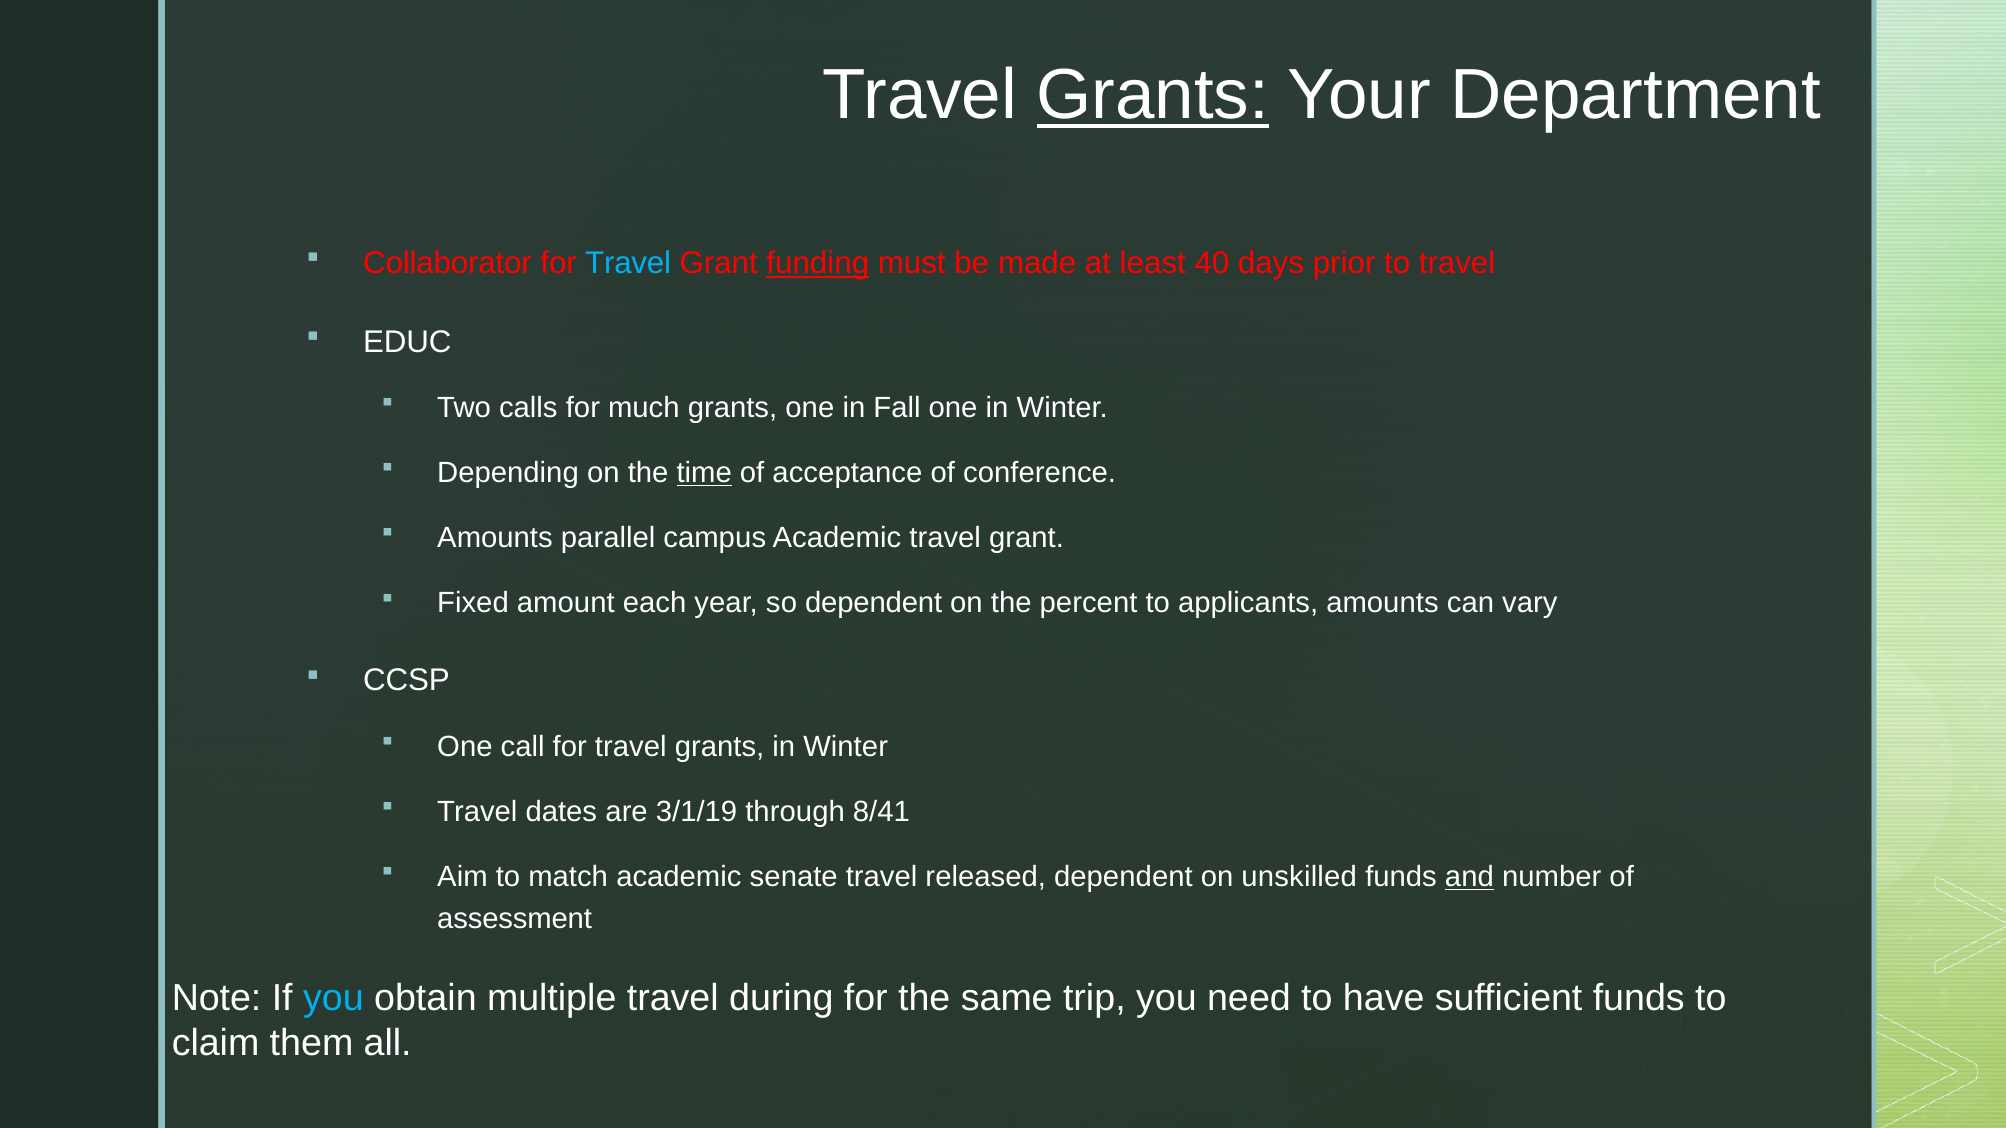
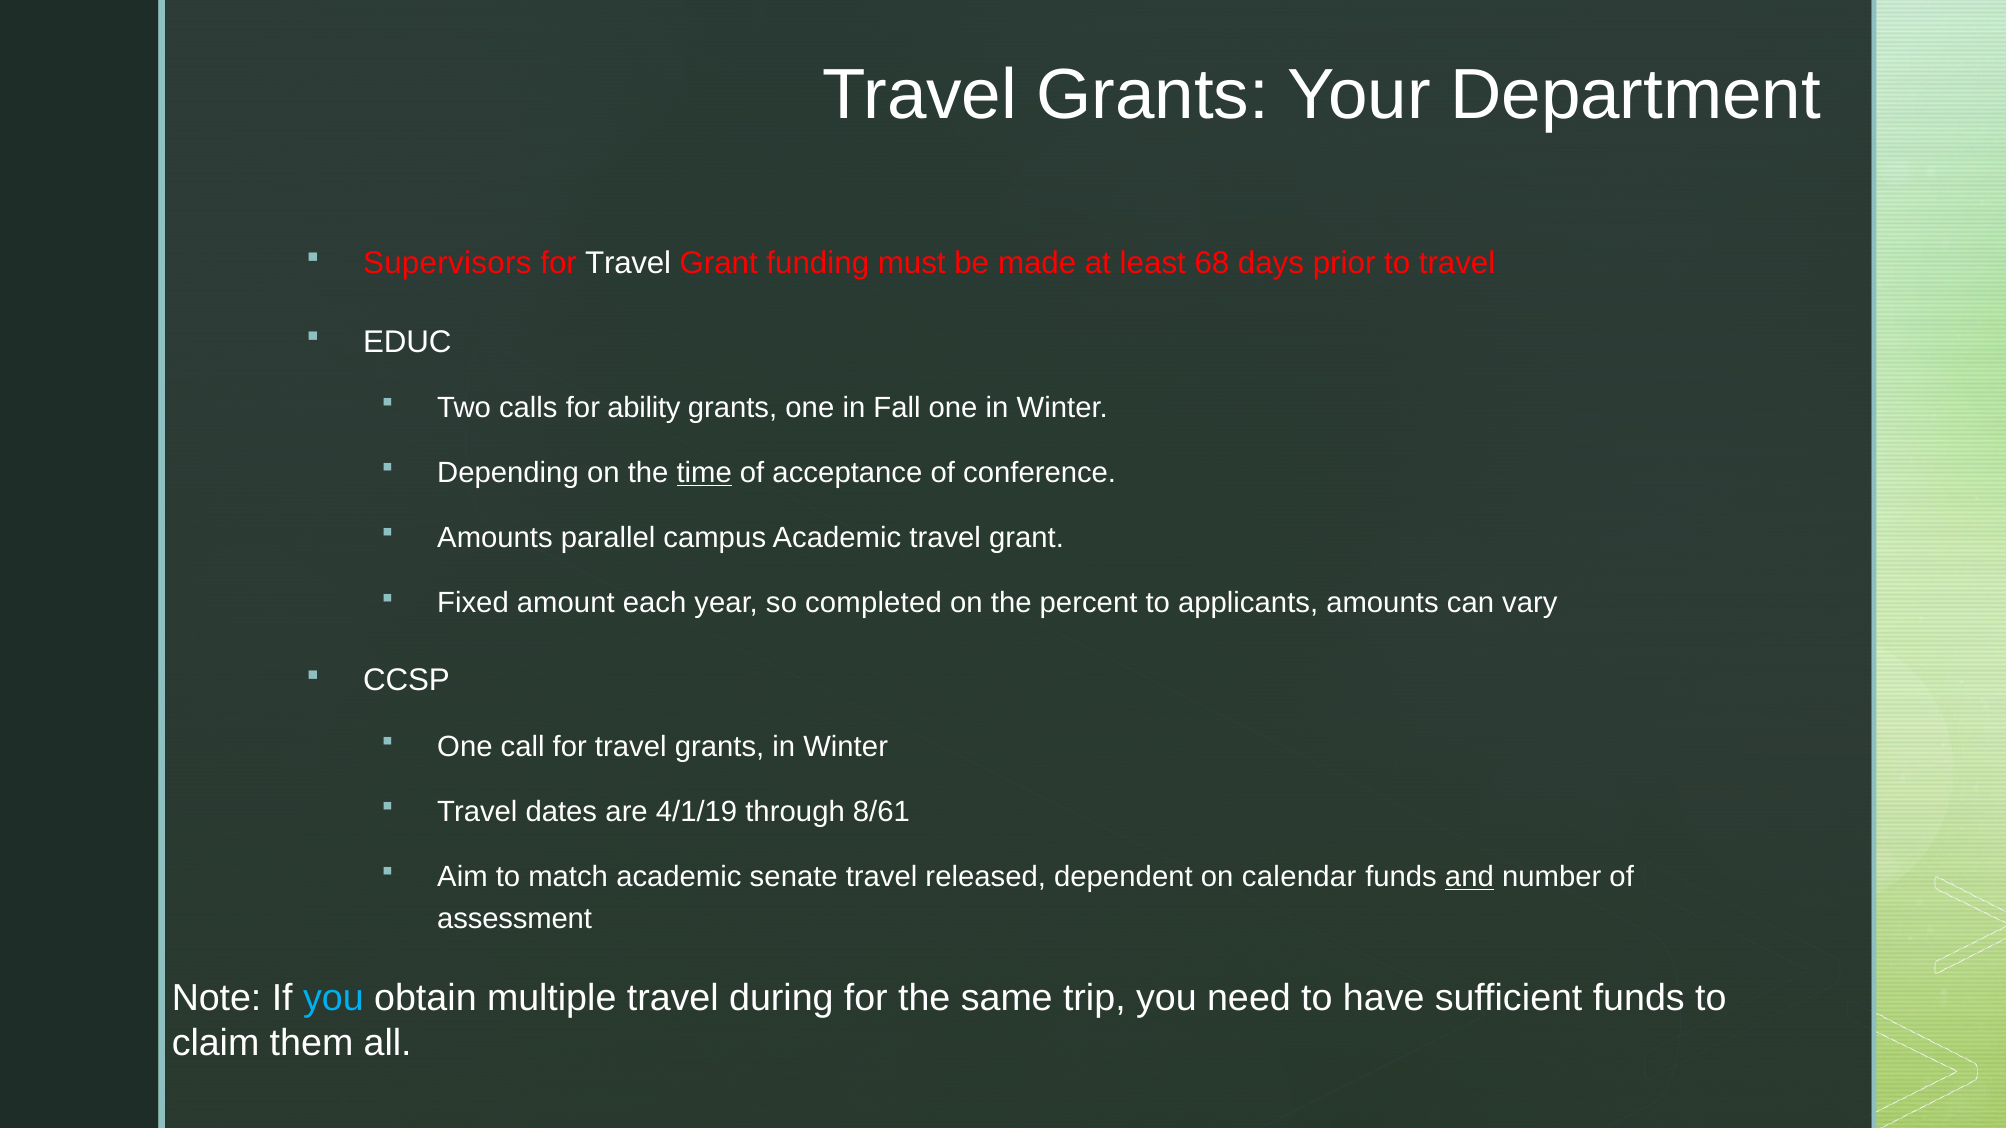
Grants at (1153, 95) underline: present -> none
Collaborator: Collaborator -> Supervisors
Travel at (628, 263) colour: light blue -> white
funding underline: present -> none
40: 40 -> 68
much: much -> ability
so dependent: dependent -> completed
3/1/19: 3/1/19 -> 4/1/19
8/41: 8/41 -> 8/61
unskilled: unskilled -> calendar
